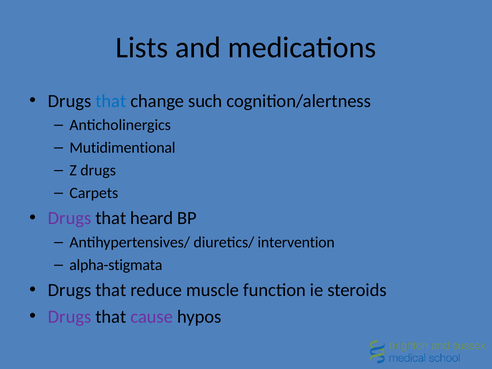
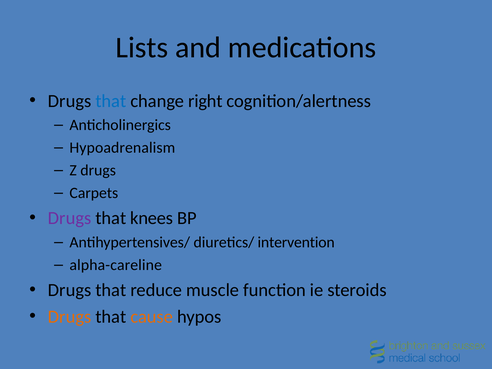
such: such -> right
Mutidimentional: Mutidimentional -> Hypoadrenalism
heard: heard -> knees
alpha-stigmata: alpha-stigmata -> alpha-careline
Drugs at (70, 317) colour: purple -> orange
cause colour: purple -> orange
